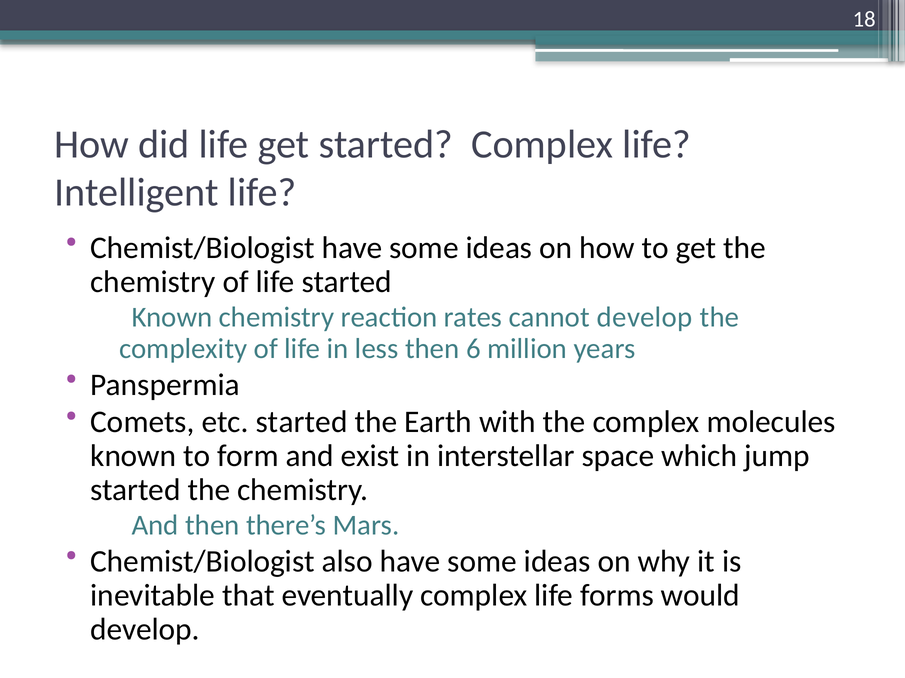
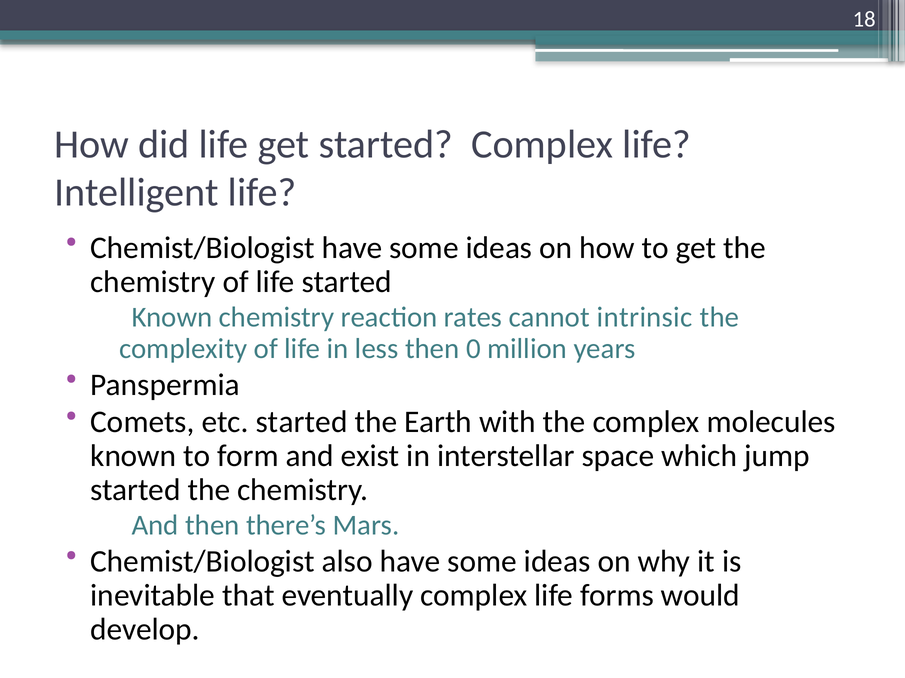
cannot develop: develop -> intrinsic
6: 6 -> 0
